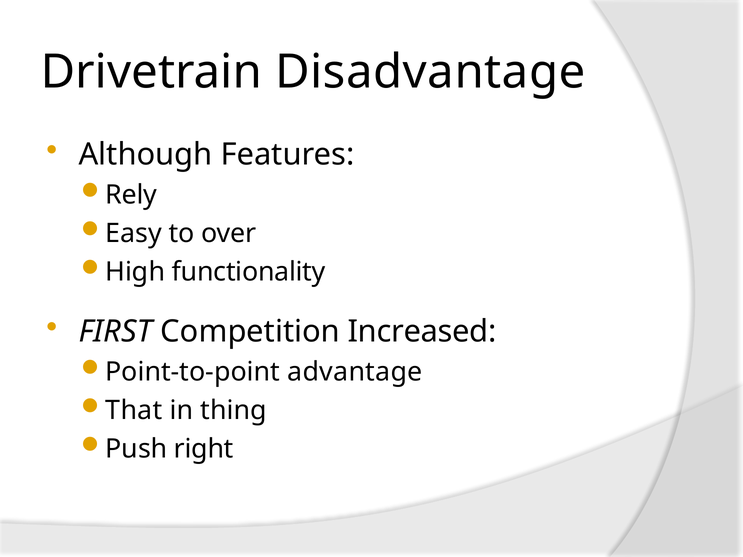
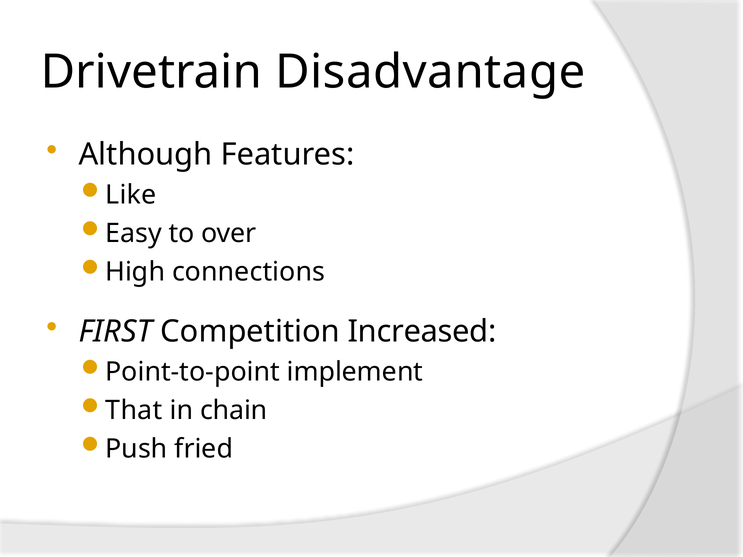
Rely: Rely -> Like
functionality: functionality -> connections
advantage: advantage -> implement
thing: thing -> chain
right: right -> fried
